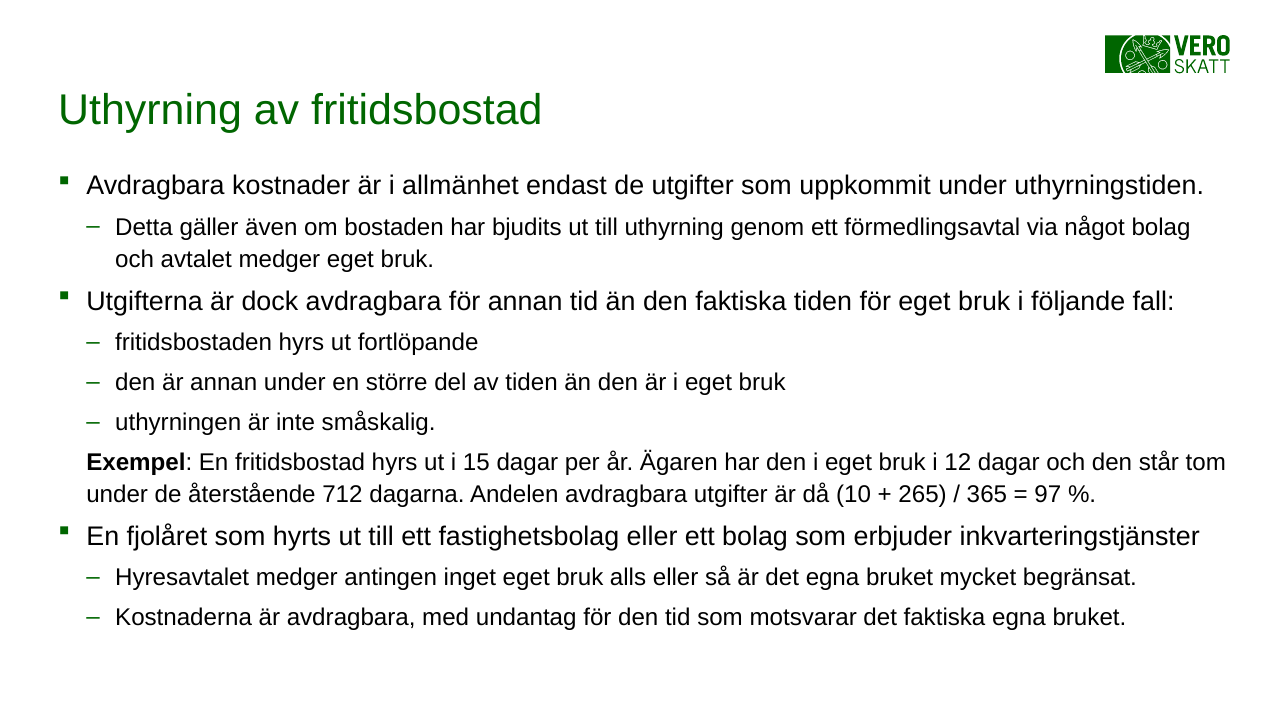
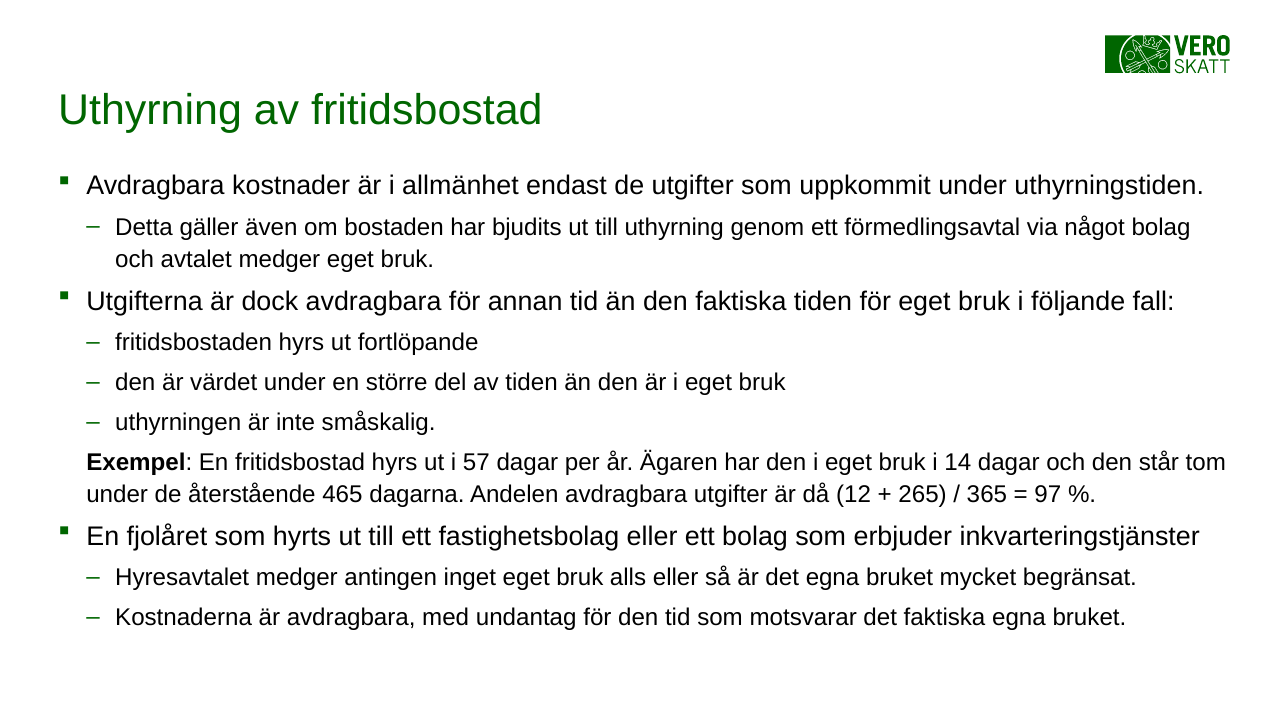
är annan: annan -> värdet
15: 15 -> 57
12: 12 -> 14
712: 712 -> 465
10: 10 -> 12
